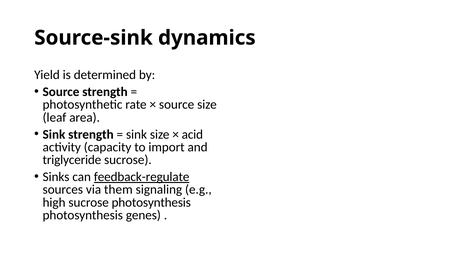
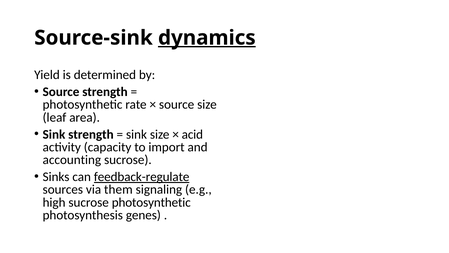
dynamics underline: none -> present
triglyceride: triglyceride -> accounting
sucrose photosynthesis: photosynthesis -> photosynthetic
